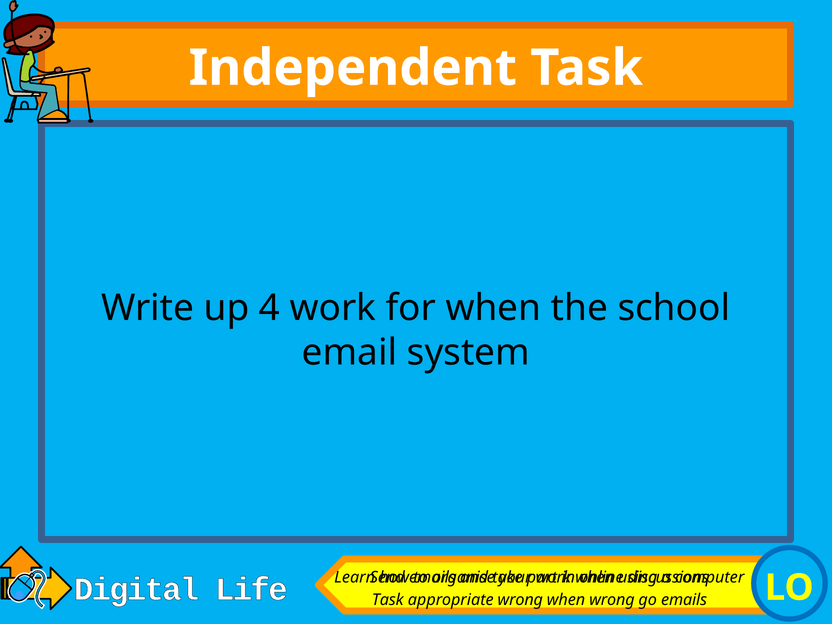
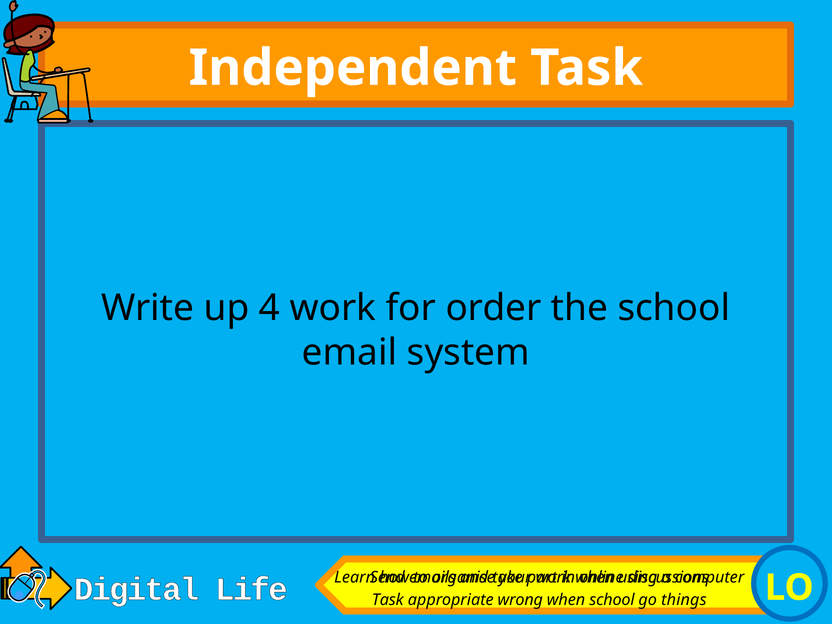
for when: when -> order
when wrong: wrong -> school
go emails: emails -> things
